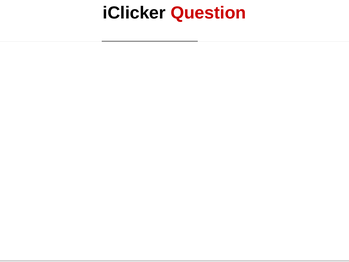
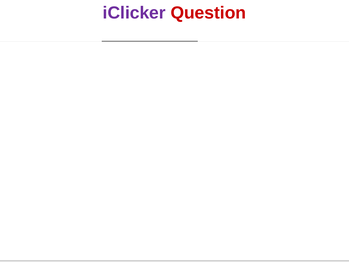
iClicker colour: black -> purple
